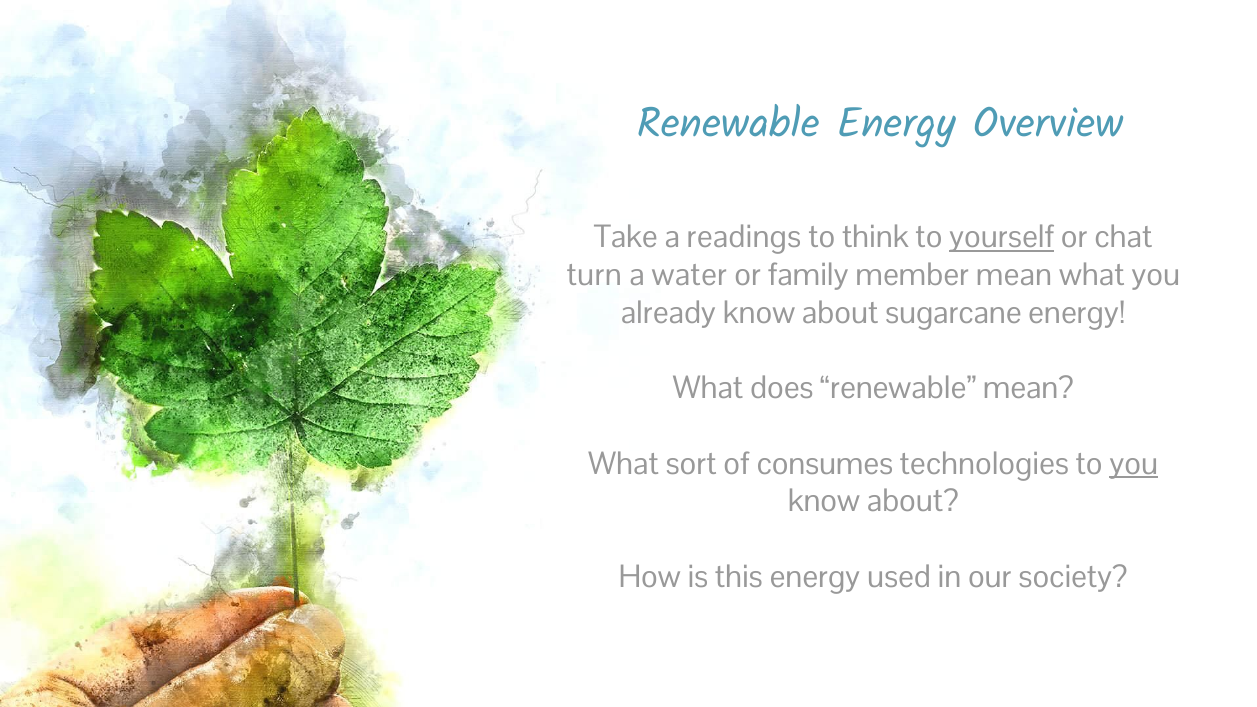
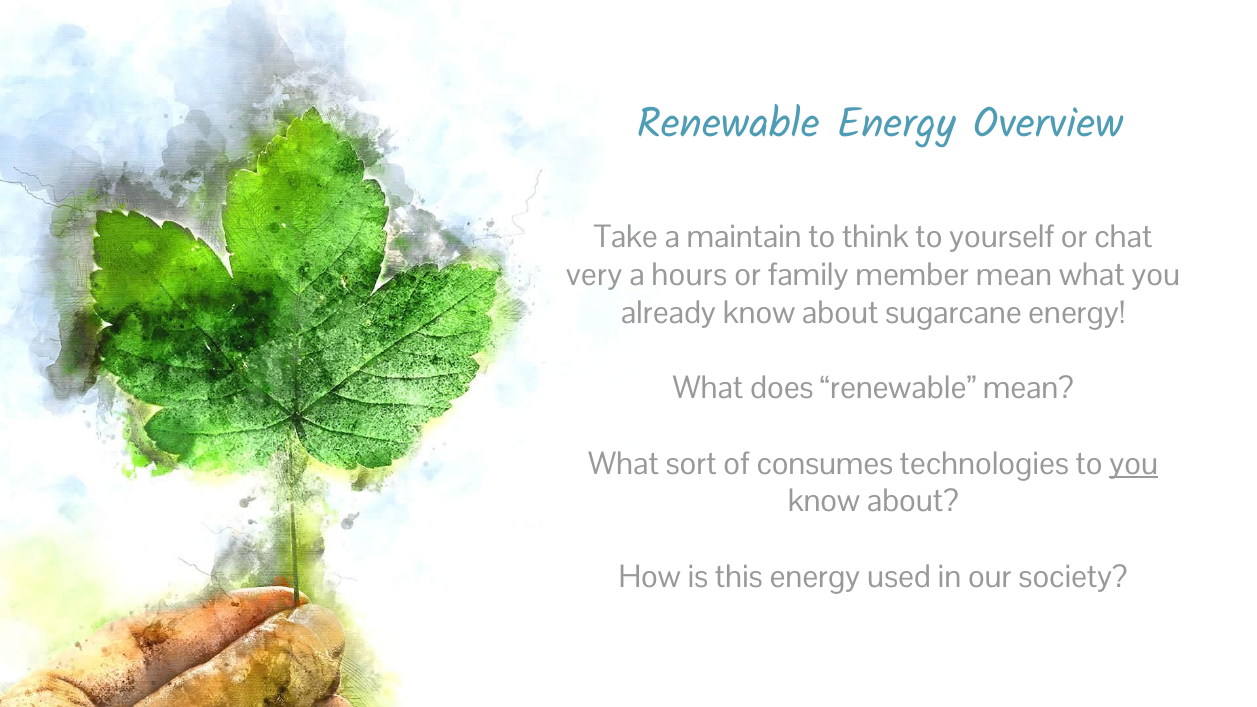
readings: readings -> maintain
yourself underline: present -> none
turn: turn -> very
water: water -> hours
